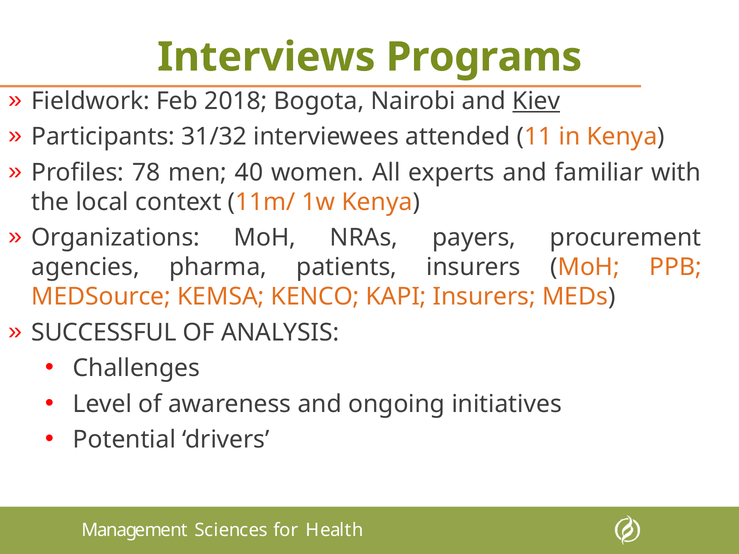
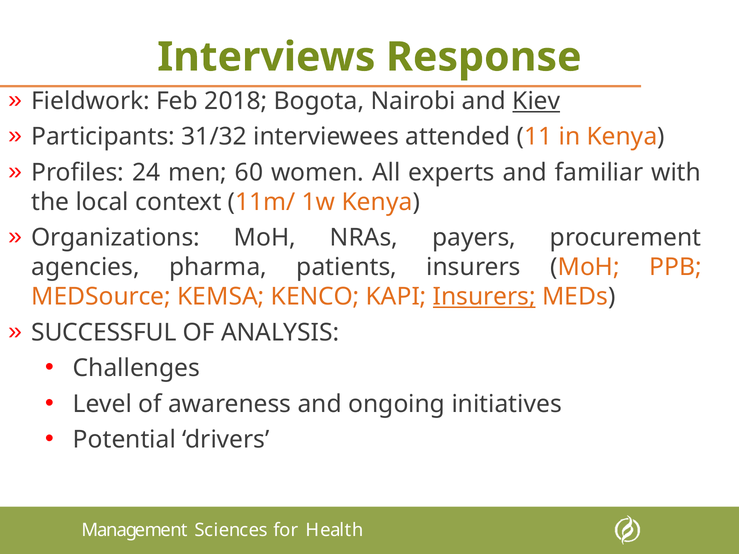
Programs: Programs -> Response
78: 78 -> 24
40: 40 -> 60
Insurers at (484, 297) underline: none -> present
